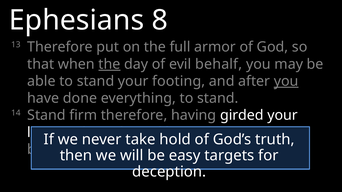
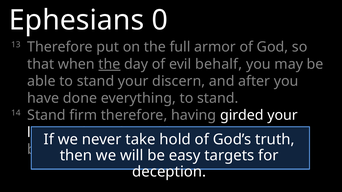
8: 8 -> 0
footing: footing -> discern
you at (286, 81) underline: present -> none
